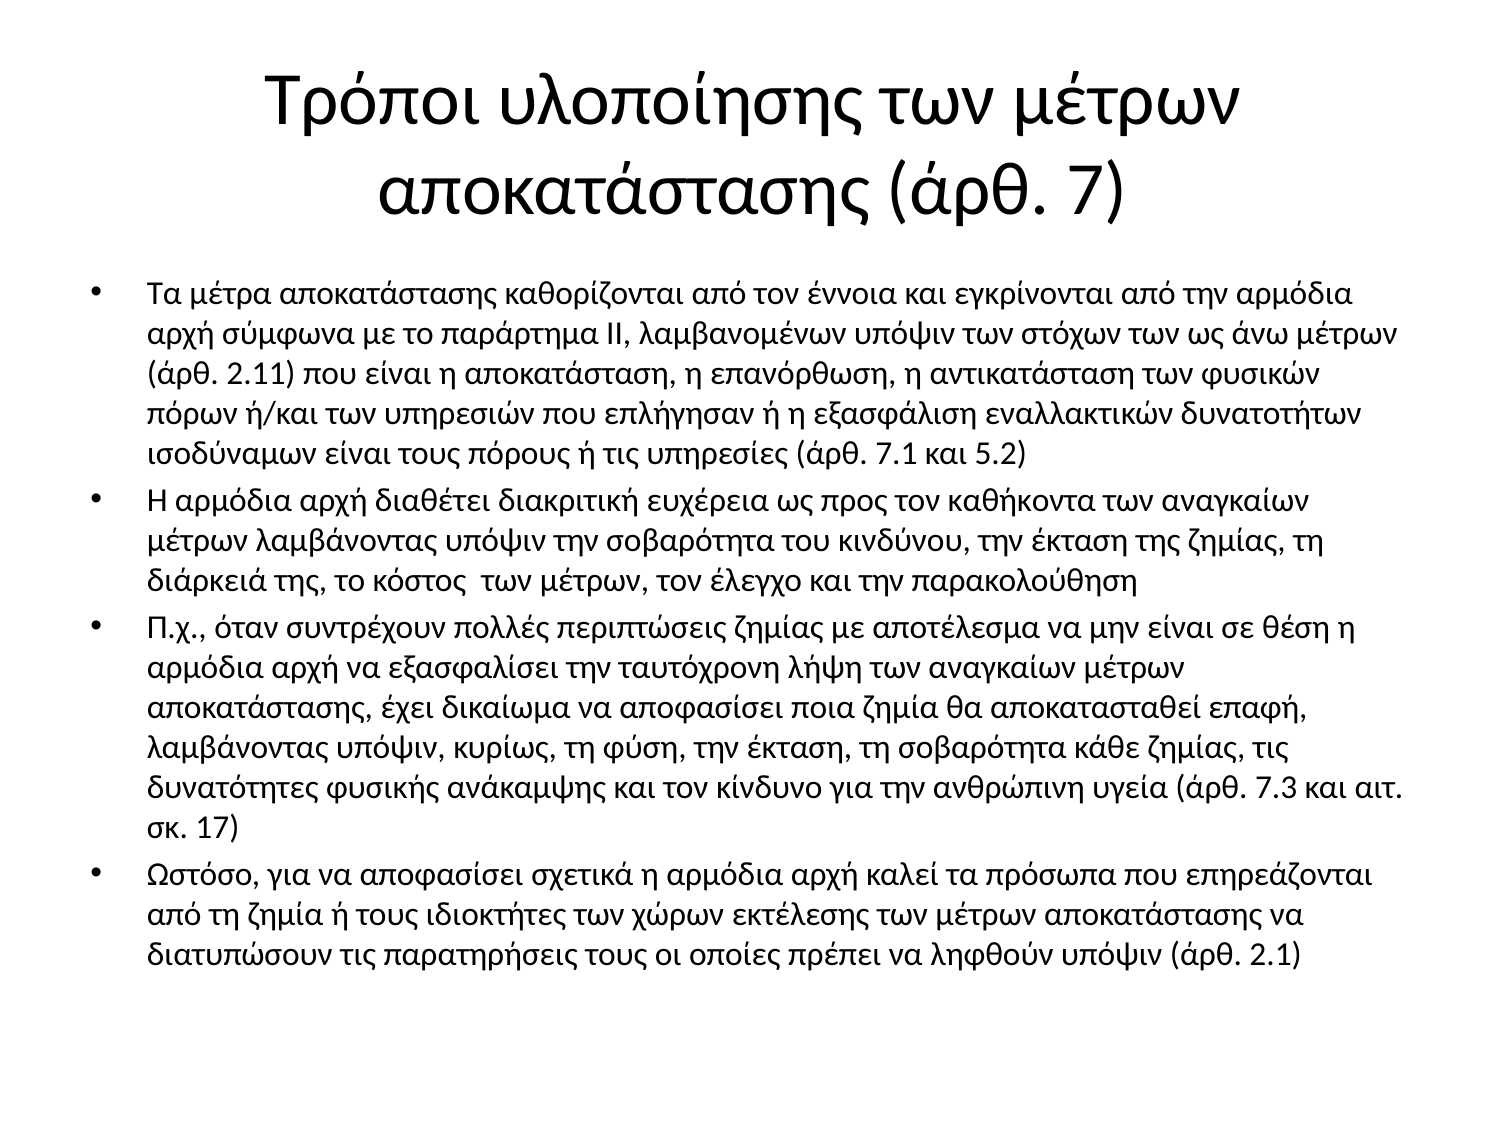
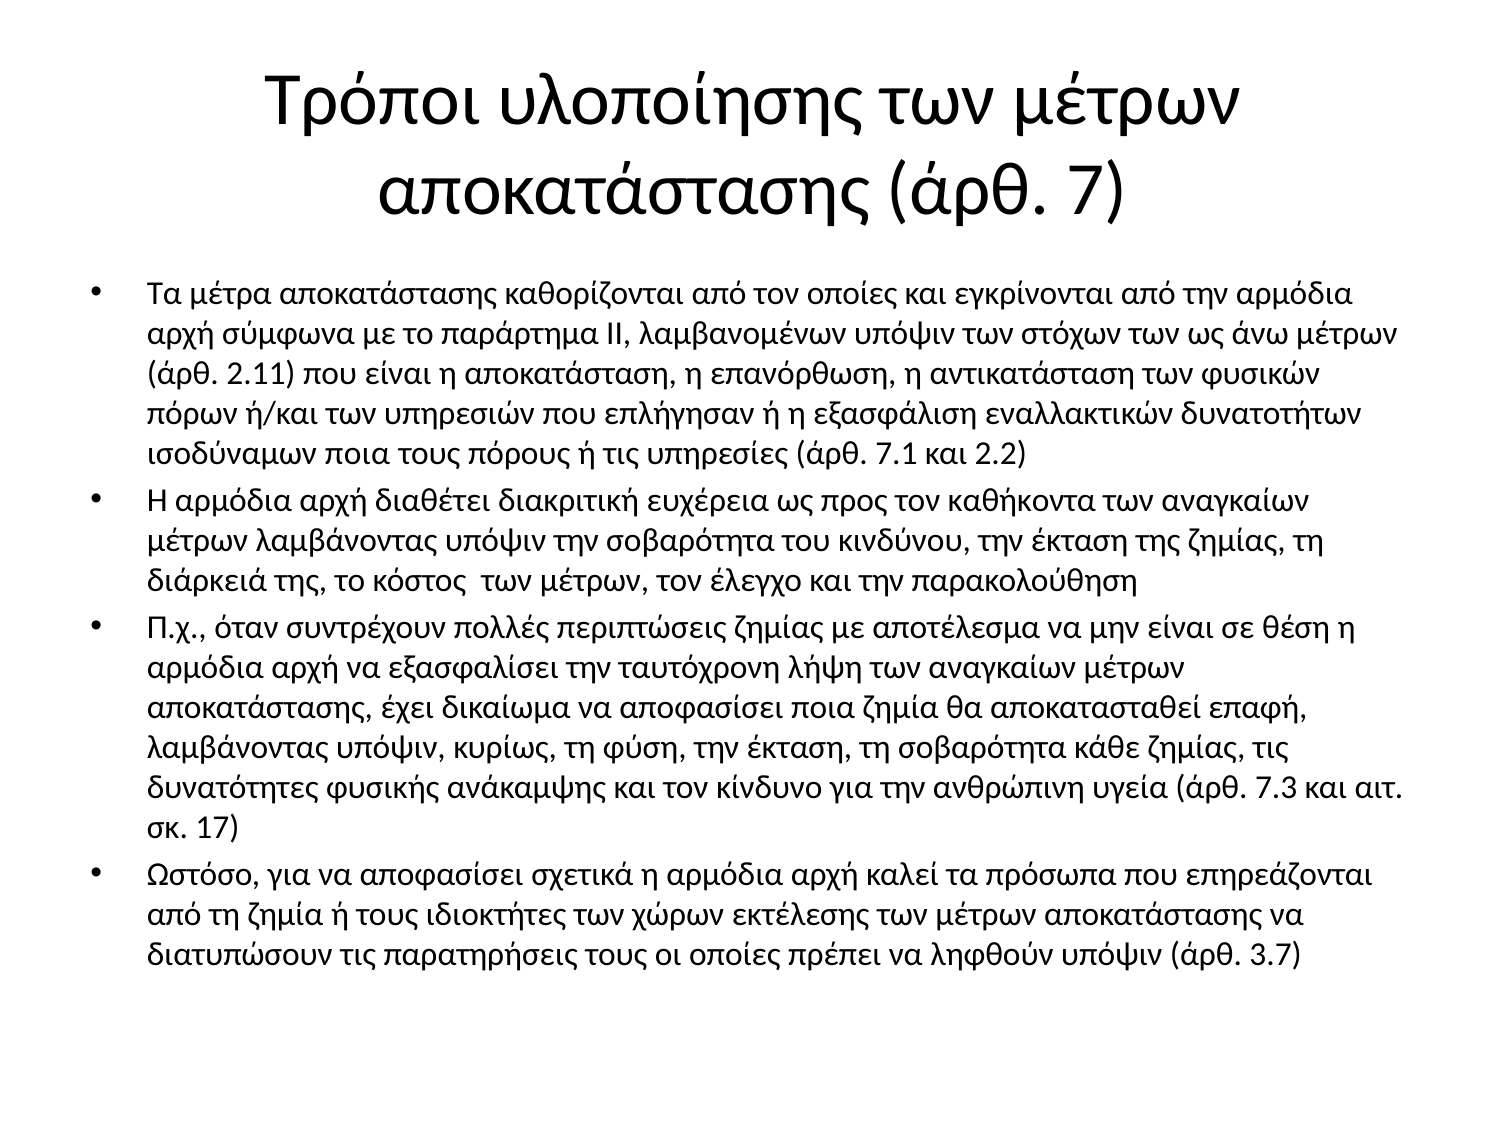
τον έννοια: έννοια -> οποίες
ισοδύναμων είναι: είναι -> ποια
5.2: 5.2 -> 2.2
2.1: 2.1 -> 3.7
